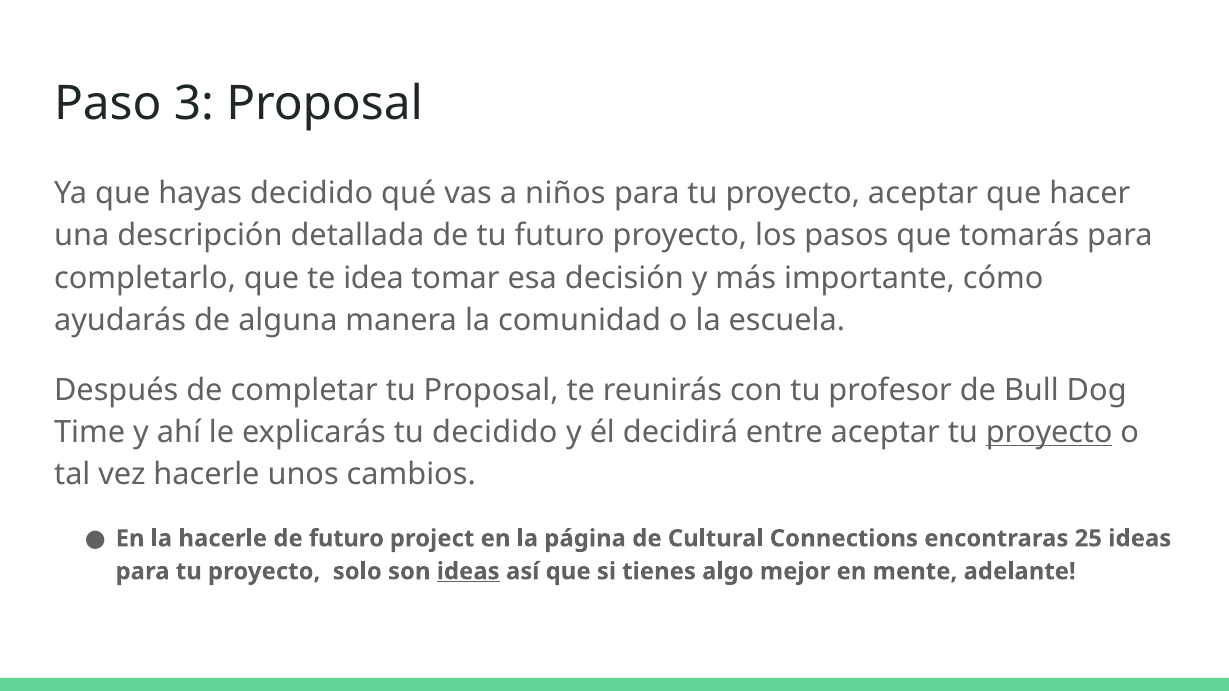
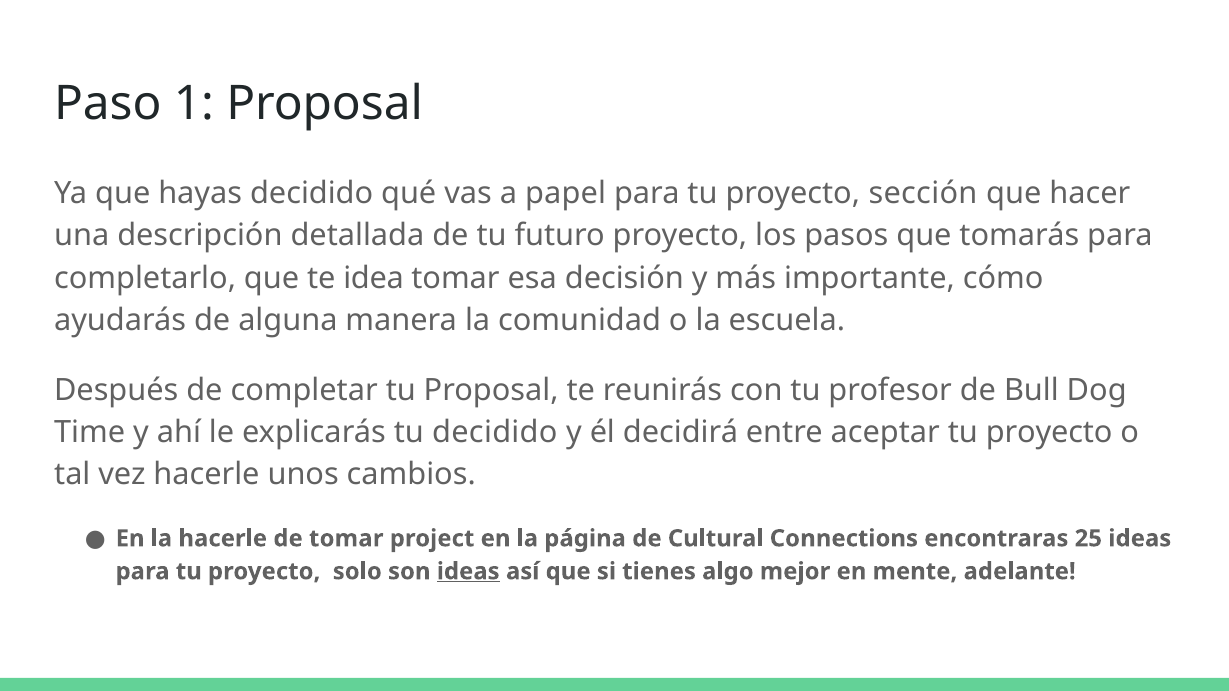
3: 3 -> 1
niños: niños -> papel
proyecto aceptar: aceptar -> sección
proyecto at (1049, 432) underline: present -> none
de futuro: futuro -> tomar
